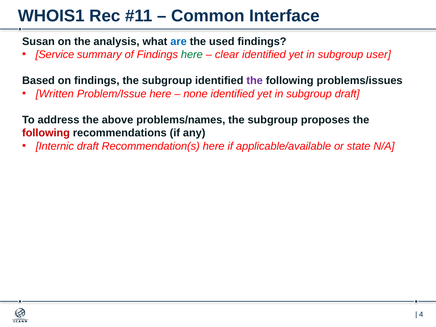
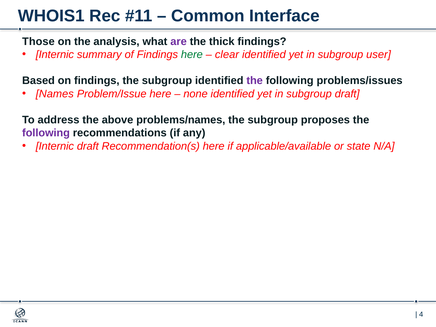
Susan: Susan -> Those
are colour: blue -> purple
used: used -> thick
Service at (55, 55): Service -> Internic
Written: Written -> Names
following at (46, 133) colour: red -> purple
